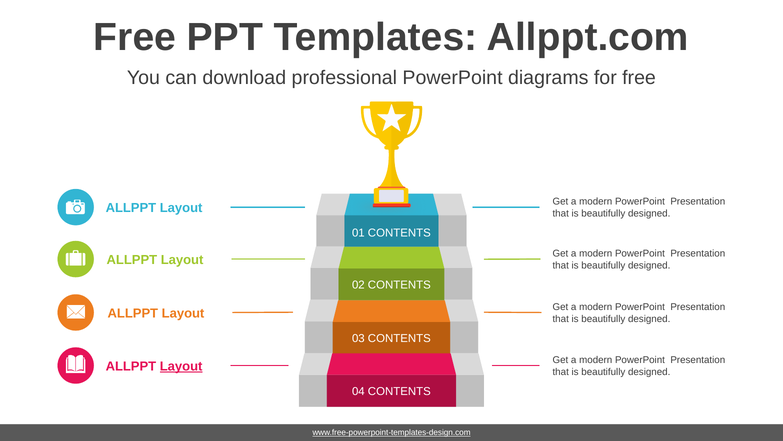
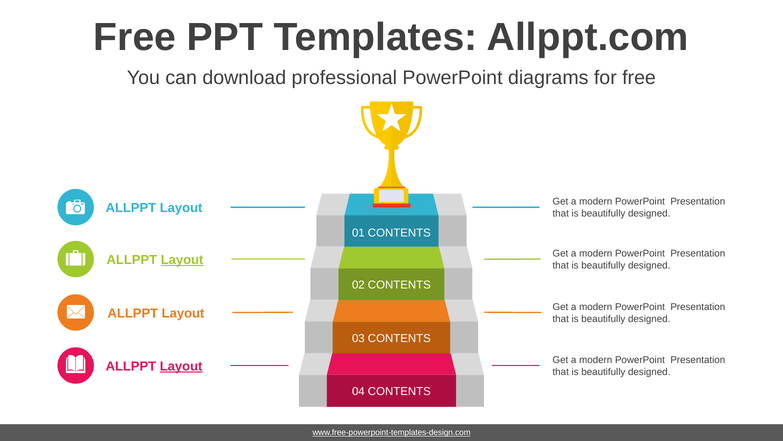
Layout at (182, 260) underline: none -> present
